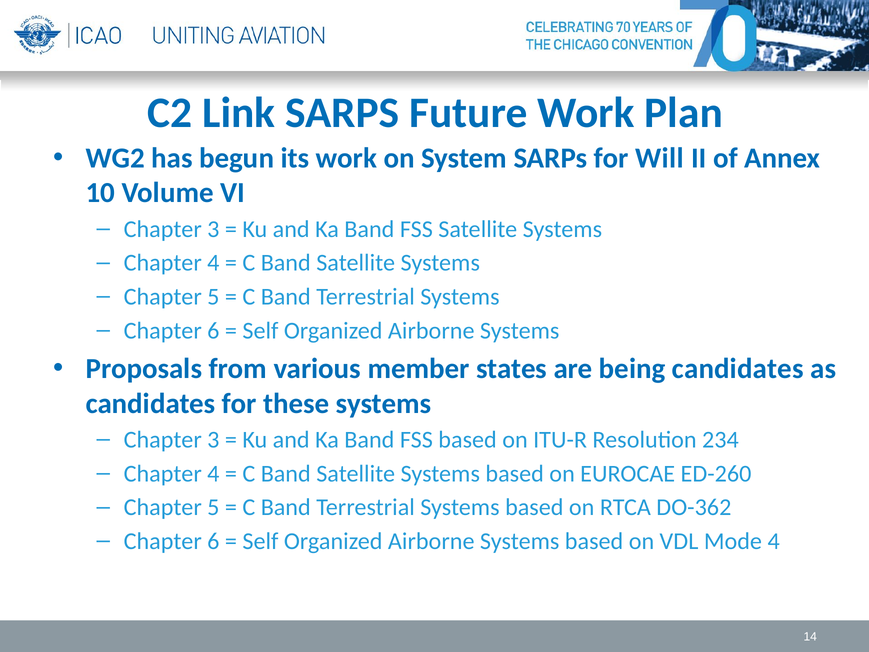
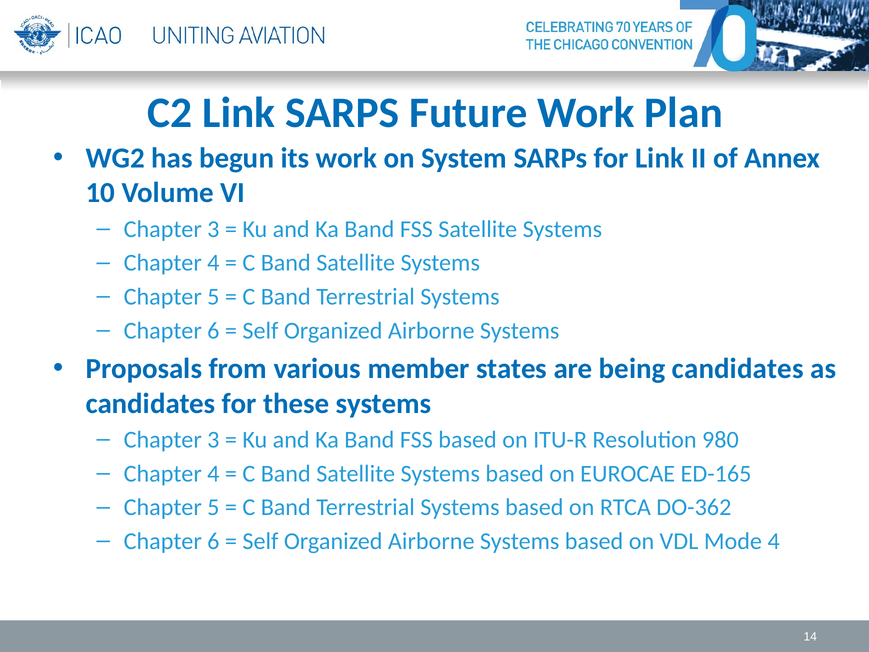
for Will: Will -> Link
234: 234 -> 980
ED-260: ED-260 -> ED-165
